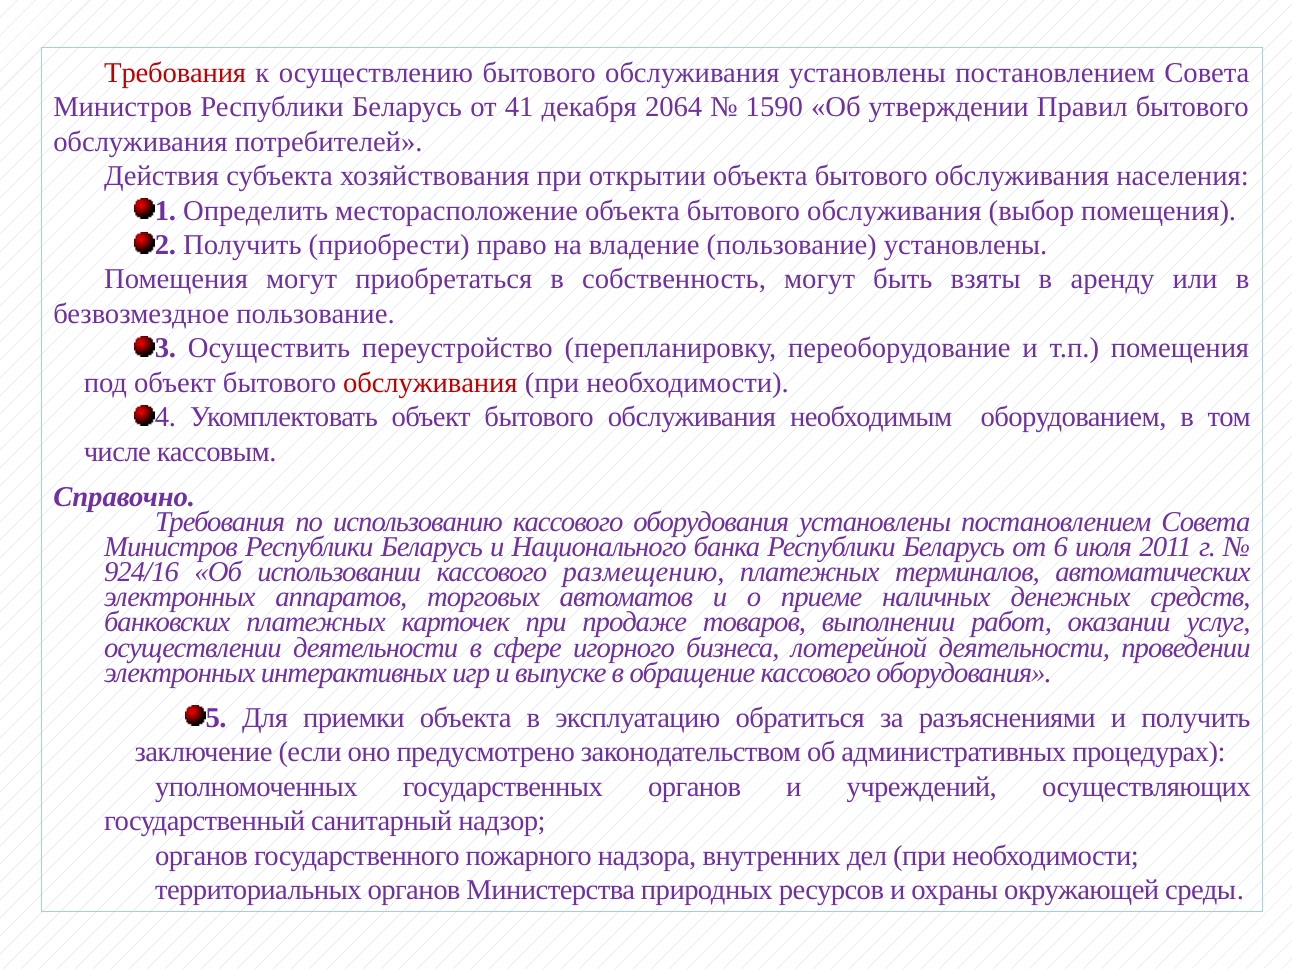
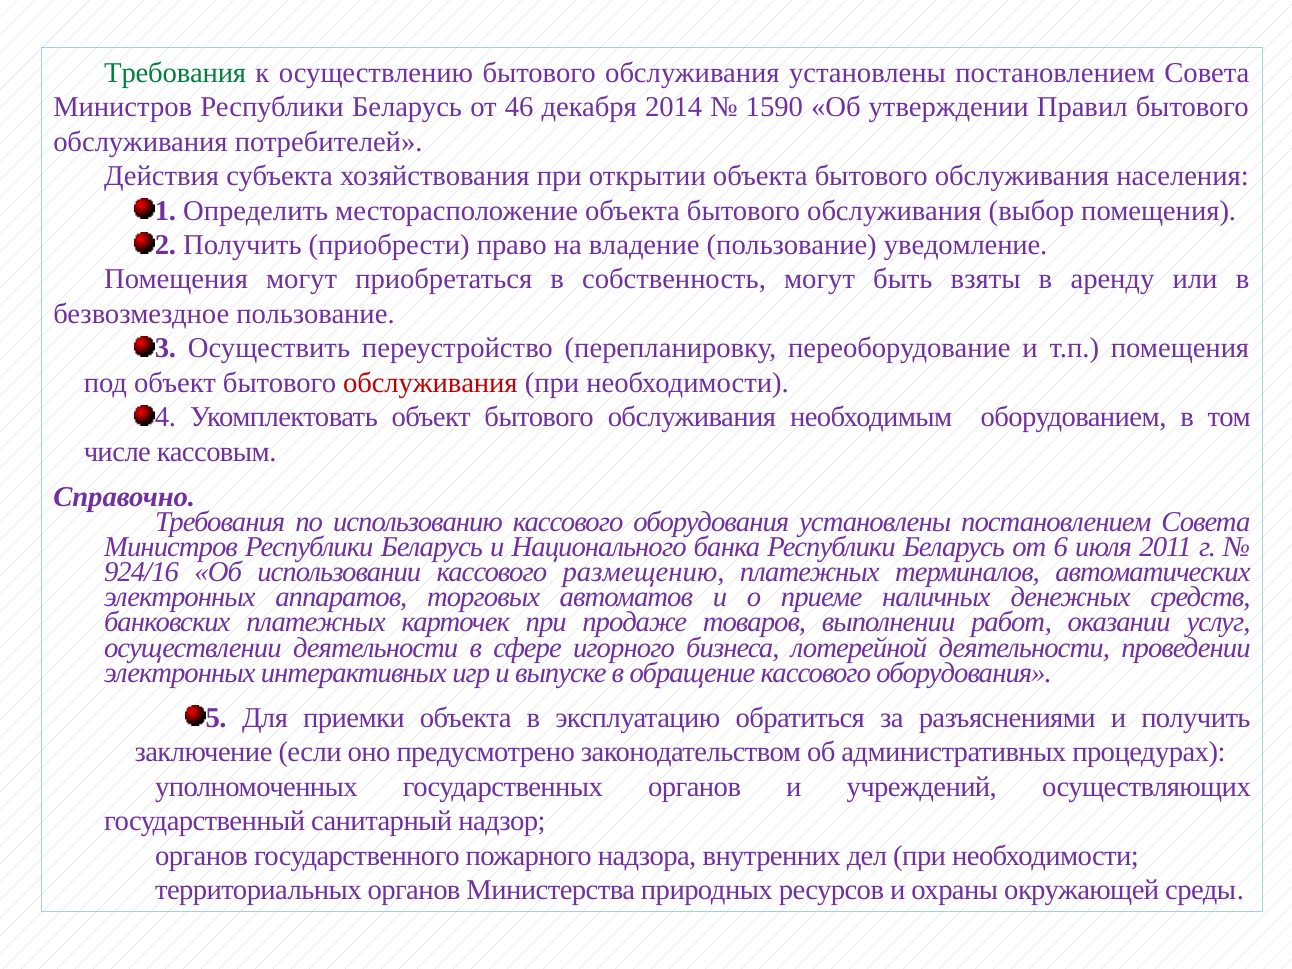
Требования at (175, 73) colour: red -> green
41: 41 -> 46
2064: 2064 -> 2014
пользование установлены: установлены -> уведомление
